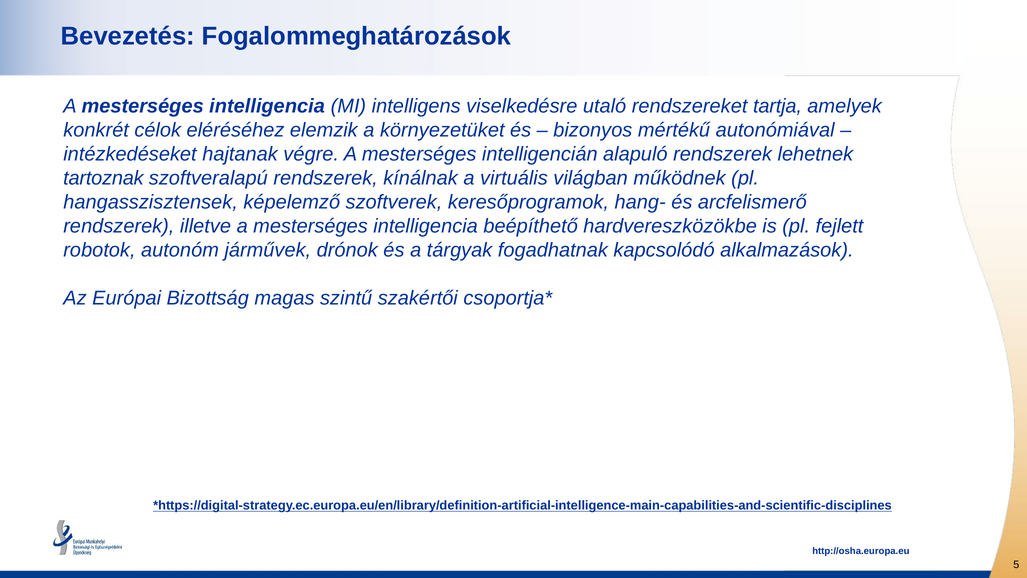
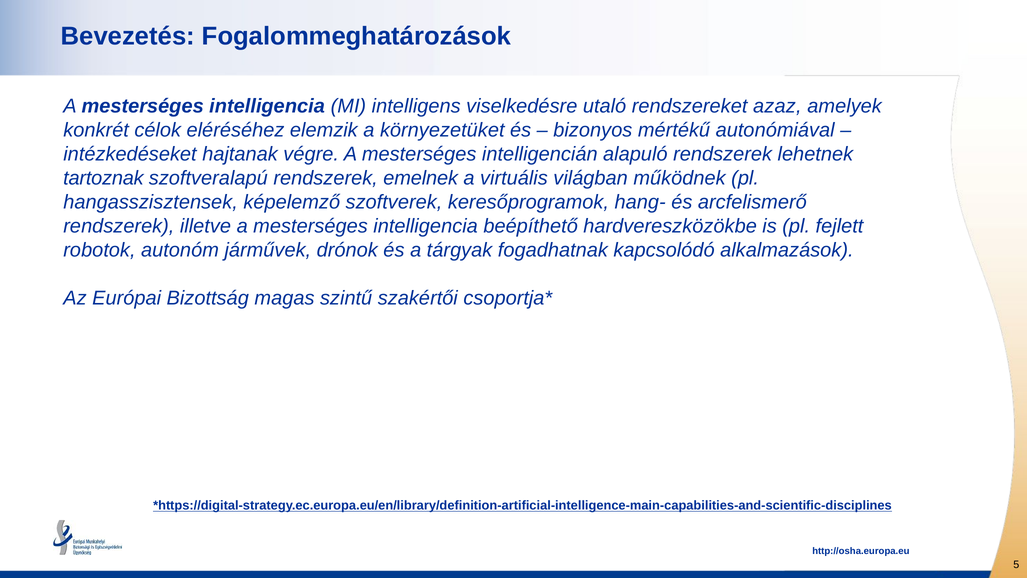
tartja: tartja -> azaz
kínálnak: kínálnak -> emelnek
